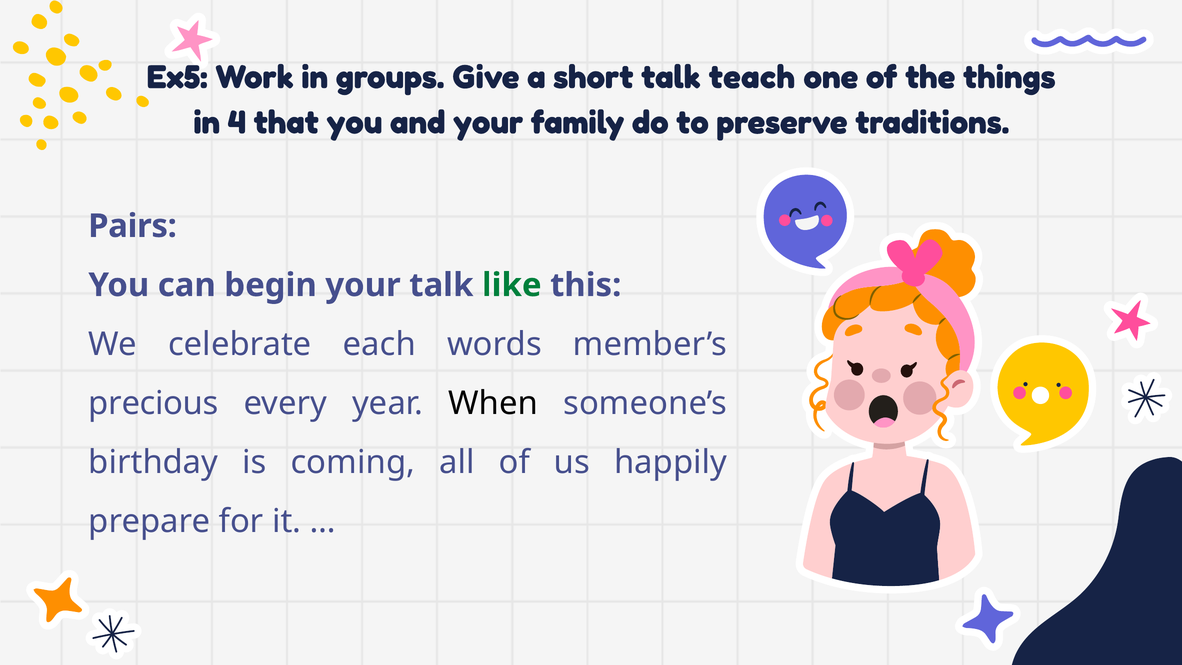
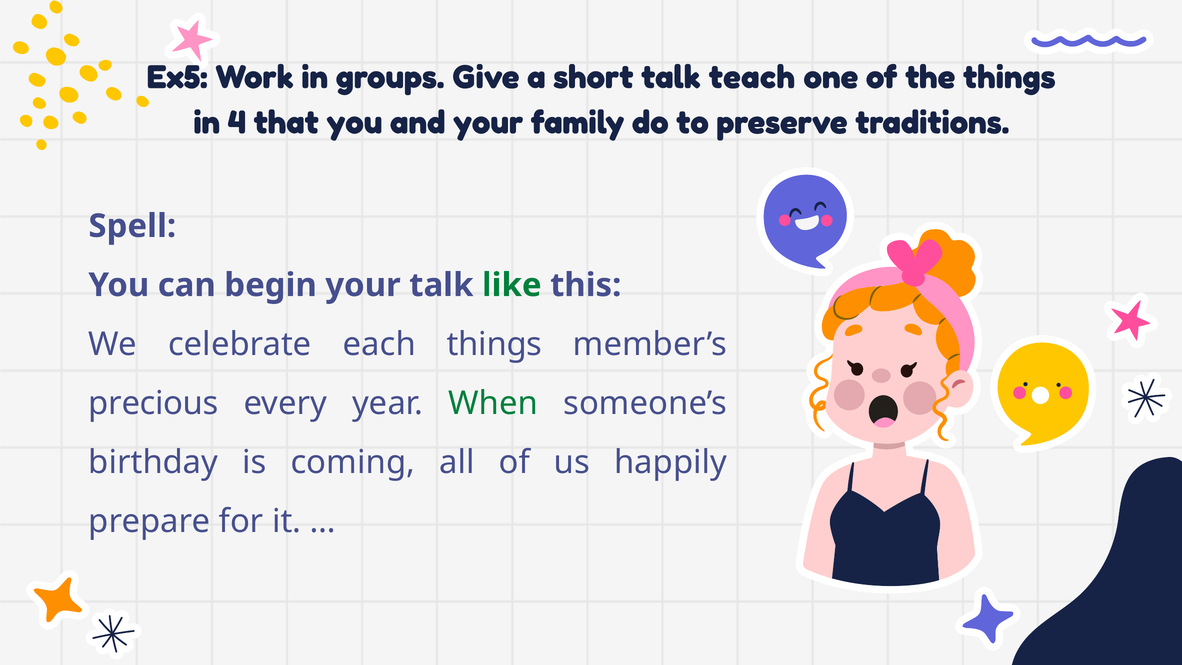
Pairs: Pairs -> Spell
each words: words -> things
When colour: black -> green
